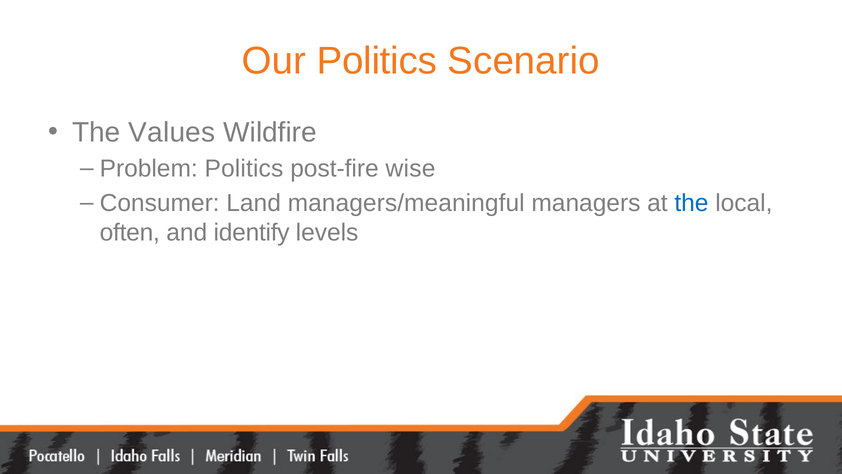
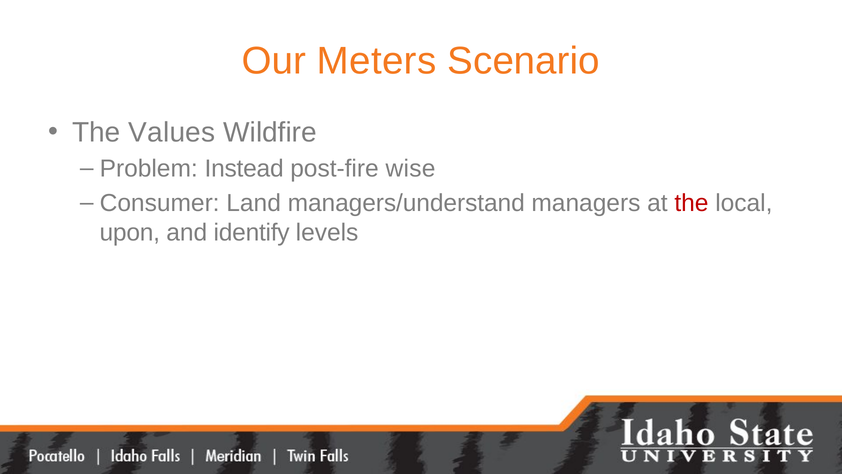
Our Politics: Politics -> Meters
Problem Politics: Politics -> Instead
managers/meaningful: managers/meaningful -> managers/understand
the at (691, 203) colour: blue -> red
often: often -> upon
